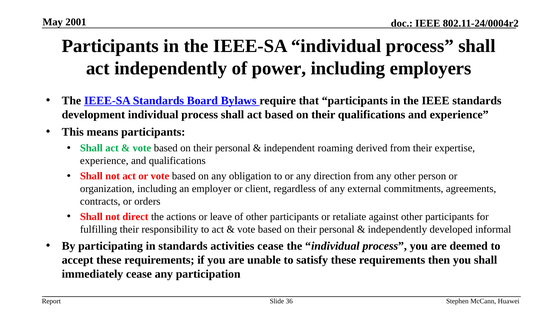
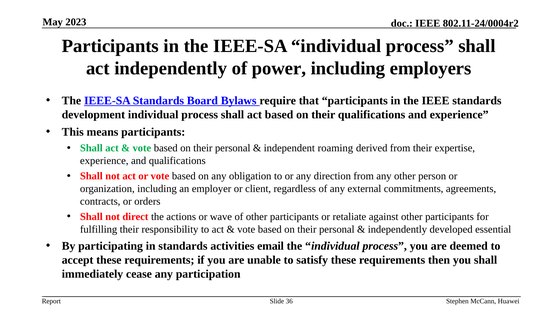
2001: 2001 -> 2023
leave: leave -> wave
informal: informal -> essential
activities cease: cease -> email
